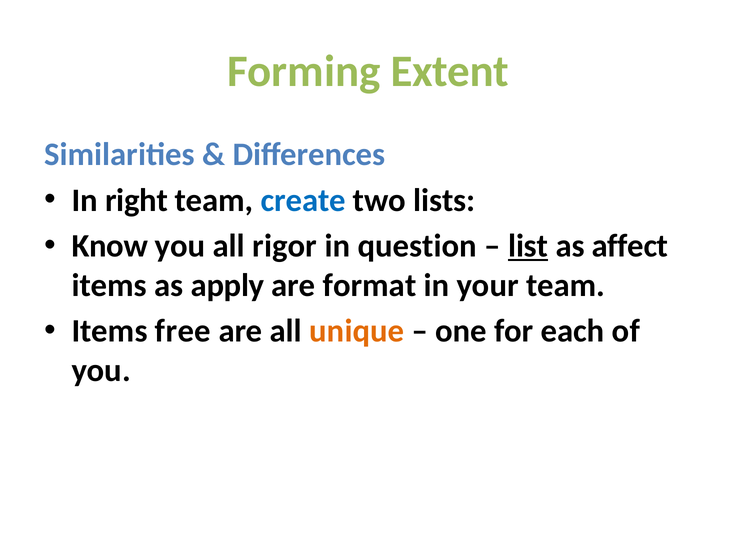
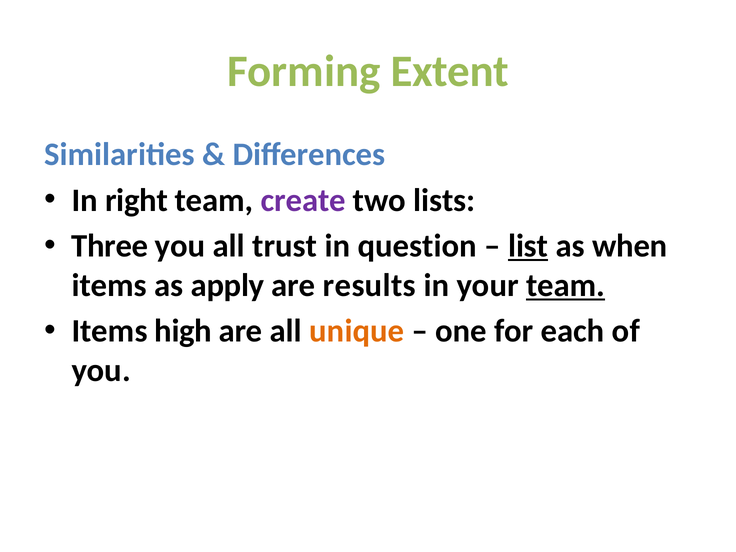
create colour: blue -> purple
Know: Know -> Three
rigor: rigor -> trust
affect: affect -> when
format: format -> results
team at (566, 285) underline: none -> present
free: free -> high
